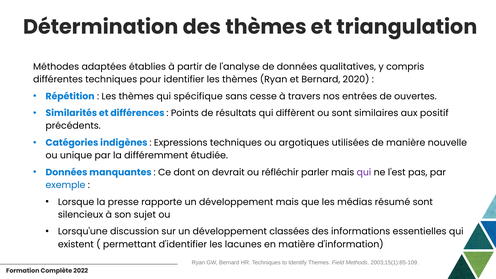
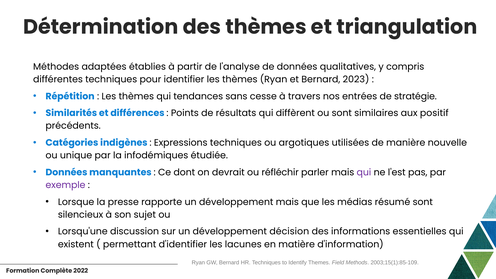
2020: 2020 -> 2023
spécifique: spécifique -> tendances
ouvertes: ouvertes -> stratégie
différemment: différemment -> infodémiques
exemple colour: blue -> purple
classées: classées -> décision
